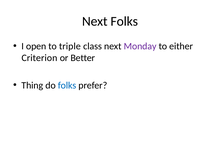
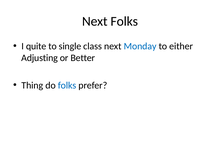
open: open -> quite
triple: triple -> single
Monday colour: purple -> blue
Criterion: Criterion -> Adjusting
